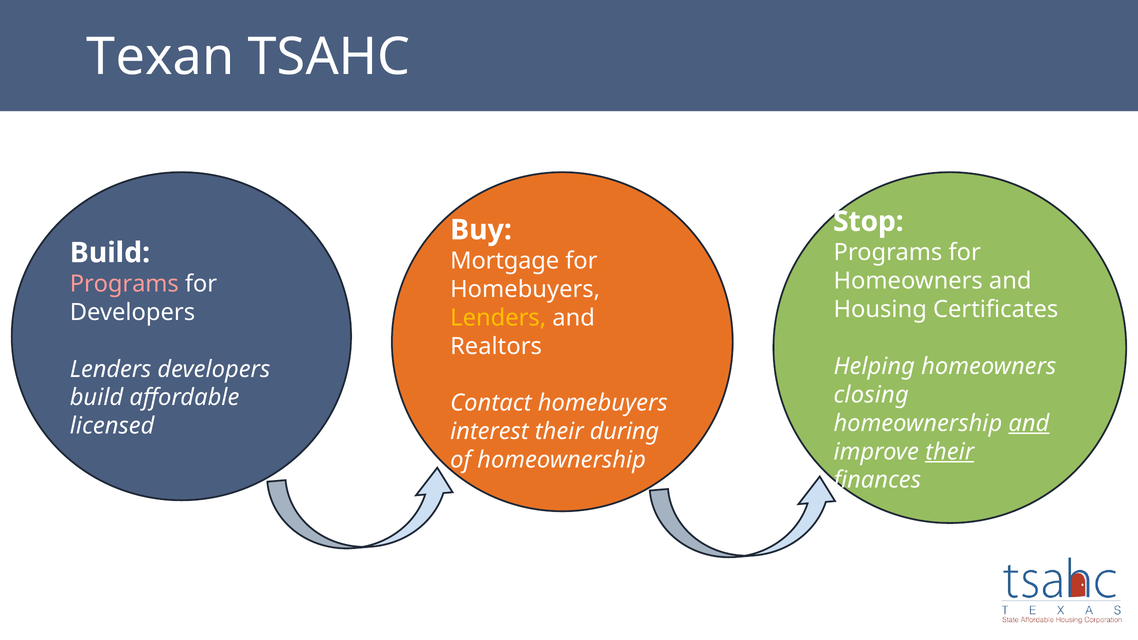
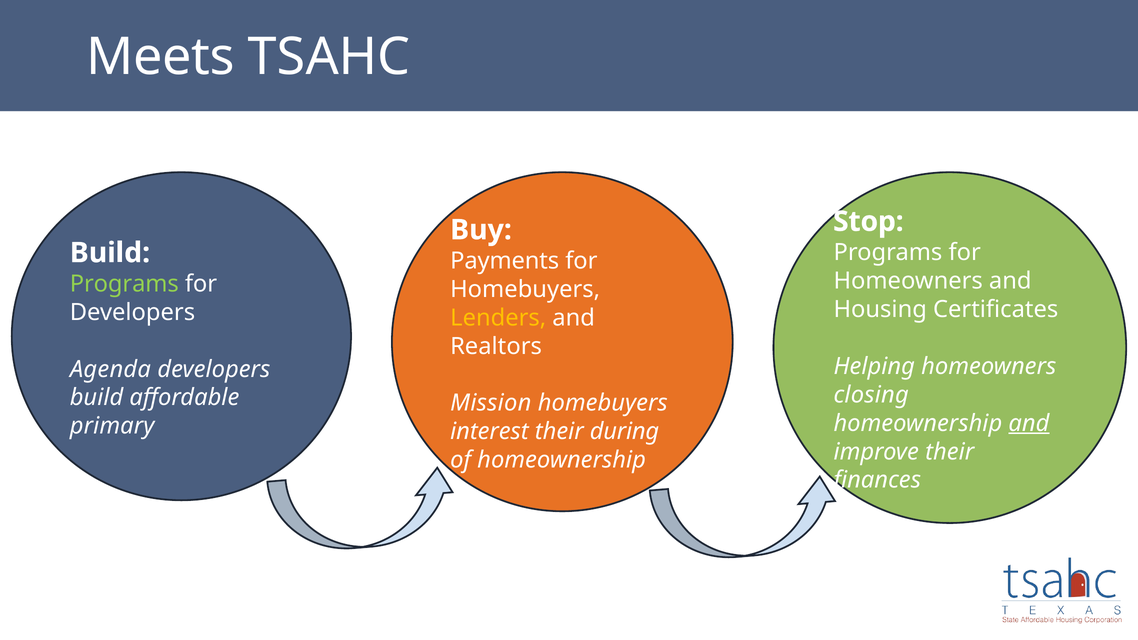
Texan: Texan -> Meets
Mortgage: Mortgage -> Payments
Programs at (124, 284) colour: pink -> light green
Lenders at (111, 369): Lenders -> Agenda
Contact: Contact -> Mission
licensed: licensed -> primary
their at (950, 452) underline: present -> none
